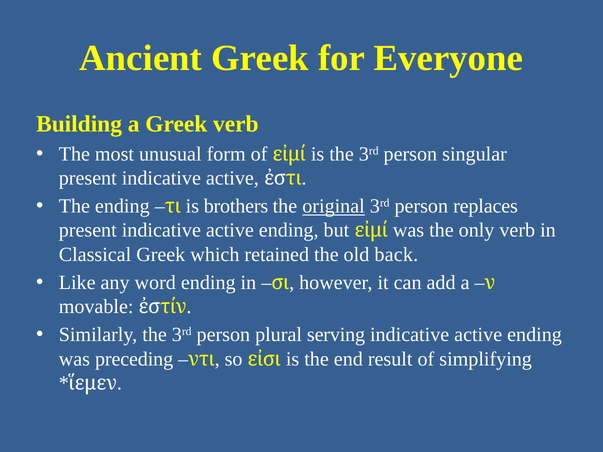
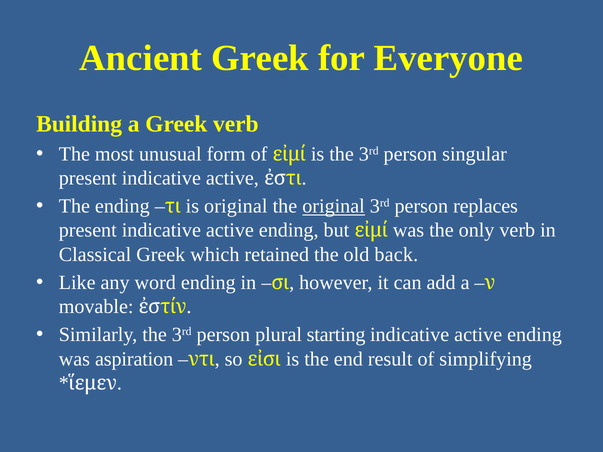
is brothers: brothers -> original
serving: serving -> starting
preceding: preceding -> aspiration
